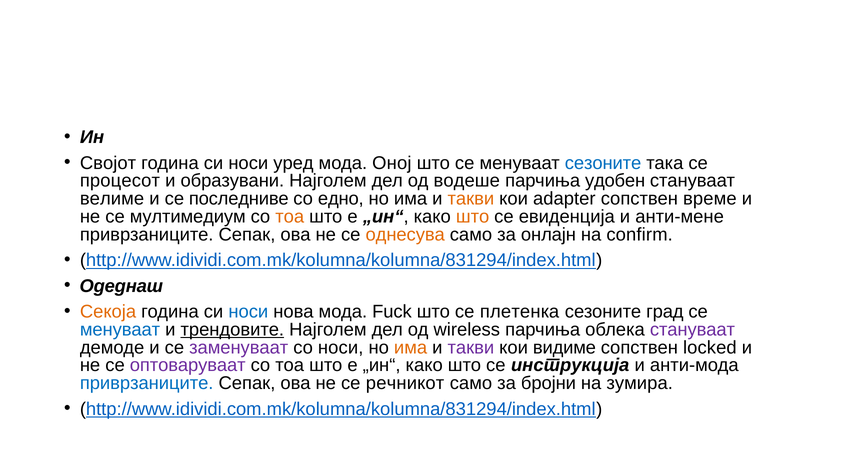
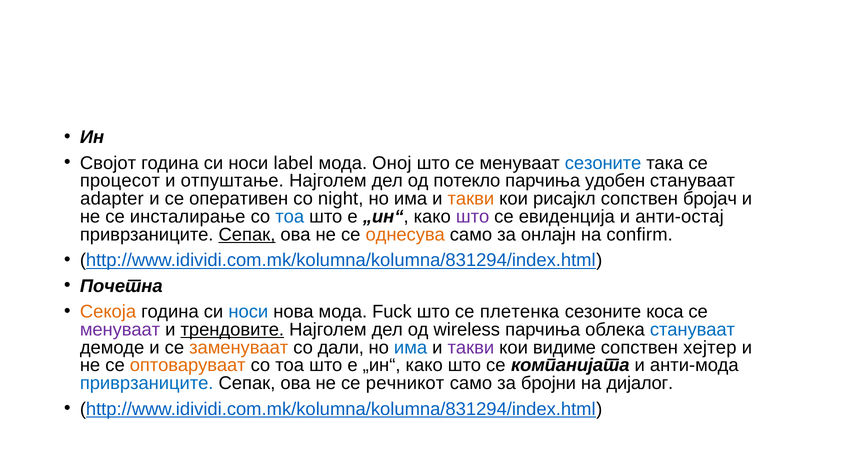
уред: уред -> label
образувани: образувани -> отпуштање
водеше: водеше -> потекло
велиме: велиме -> adapter
последниве: последниве -> оперативен
едно: едно -> night
adapter: adapter -> рисајкл
време: време -> бројач
мултимедиум: мултимедиум -> инсталирање
тоа at (290, 217) colour: orange -> blue
што at (473, 217) colour: orange -> purple
анти-мене: анти-мене -> анти-остај
Сепак at (247, 235) underline: none -> present
Одеднаш: Одеднаш -> Почетна
град: град -> коса
менуваат at (120, 330) colour: blue -> purple
стануваат at (692, 330) colour: purple -> blue
заменуваат colour: purple -> orange
со носи: носи -> дали
има at (411, 348) colour: orange -> blue
locked: locked -> хејтер
оптоваруваат colour: purple -> orange
инструкција: инструкција -> компанијата
зумира: зумира -> дијалог
